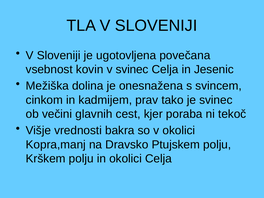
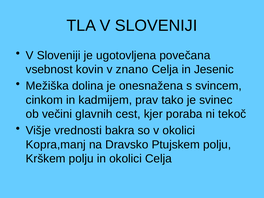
v svinec: svinec -> znano
